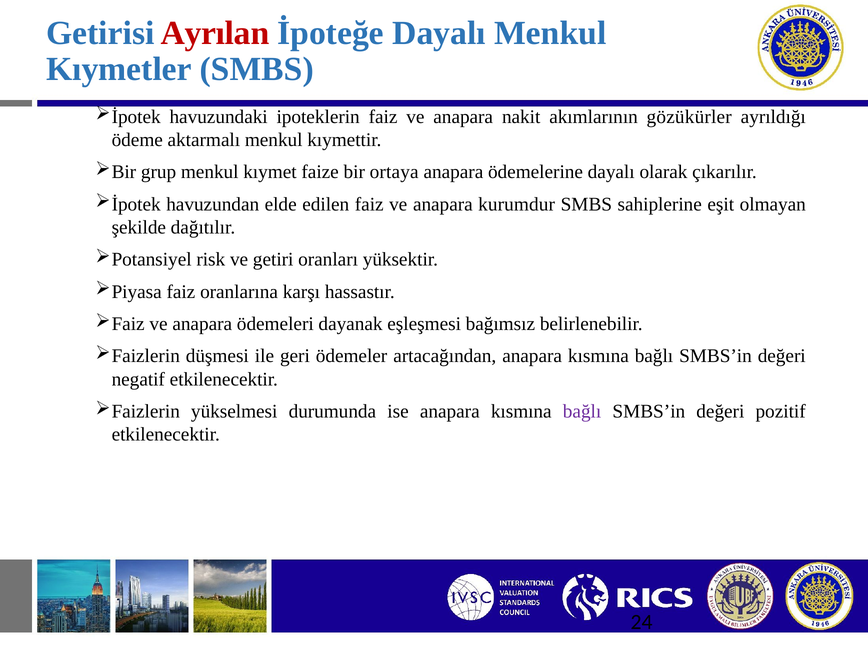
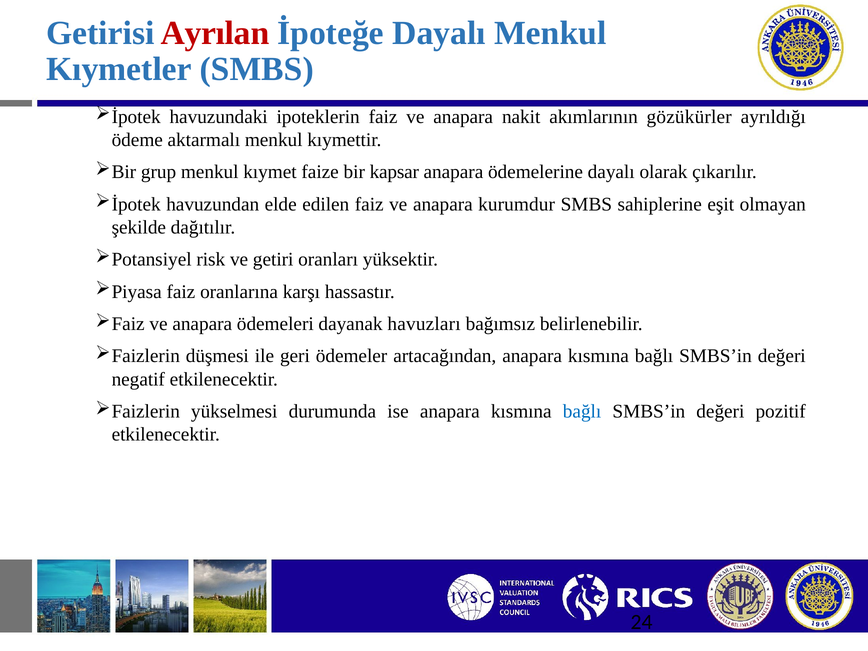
ortaya: ortaya -> kapsar
eşleşmesi: eşleşmesi -> havuzları
bağlı at (582, 411) colour: purple -> blue
